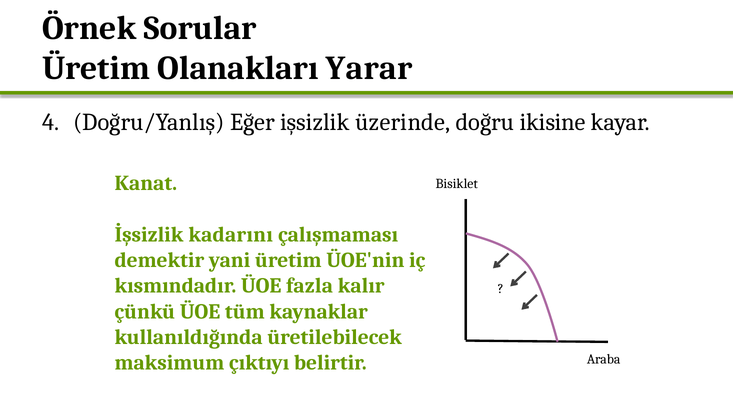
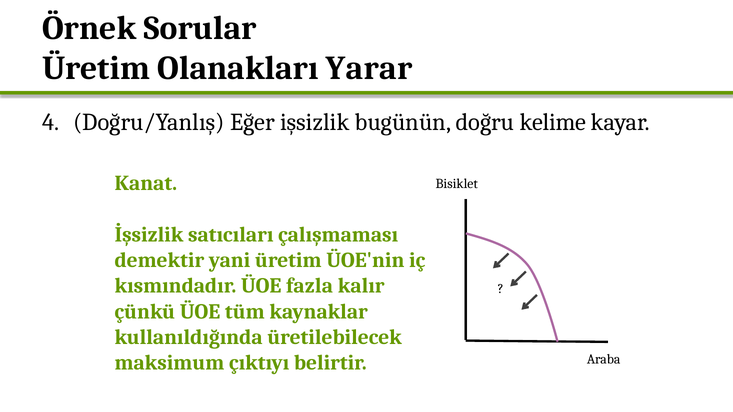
üzerinde: üzerinde -> bugünün
ikisine: ikisine -> kelime
kadarını: kadarını -> satıcıları
